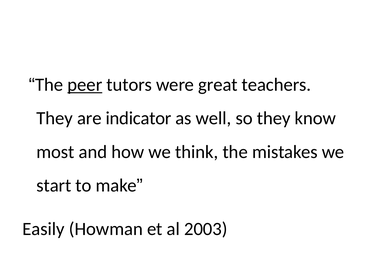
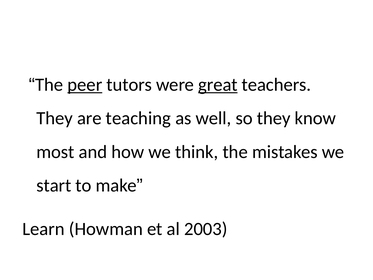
great underline: none -> present
indicator: indicator -> teaching
Easily: Easily -> Learn
